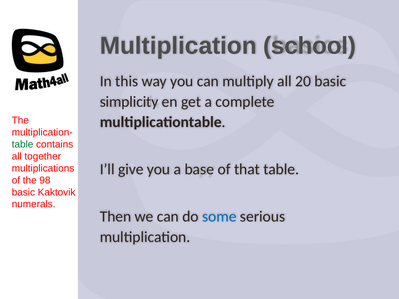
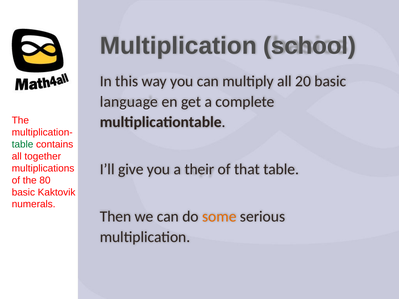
simplicity: simplicity -> language
base: base -> their
98: 98 -> 80
some colour: blue -> orange
